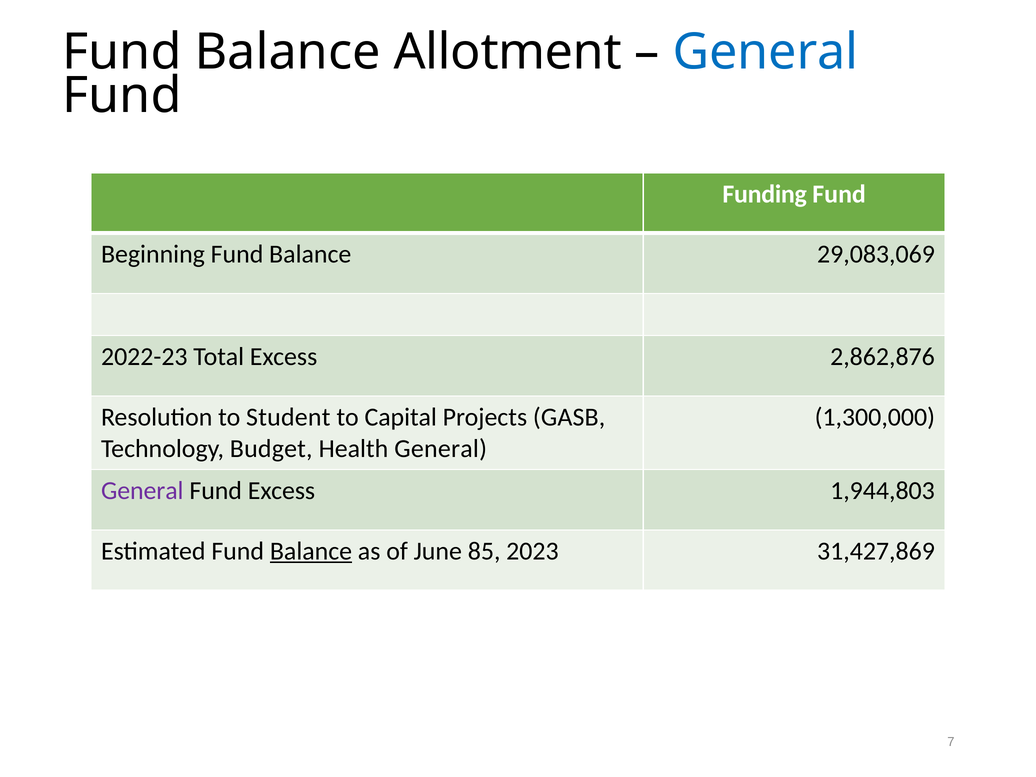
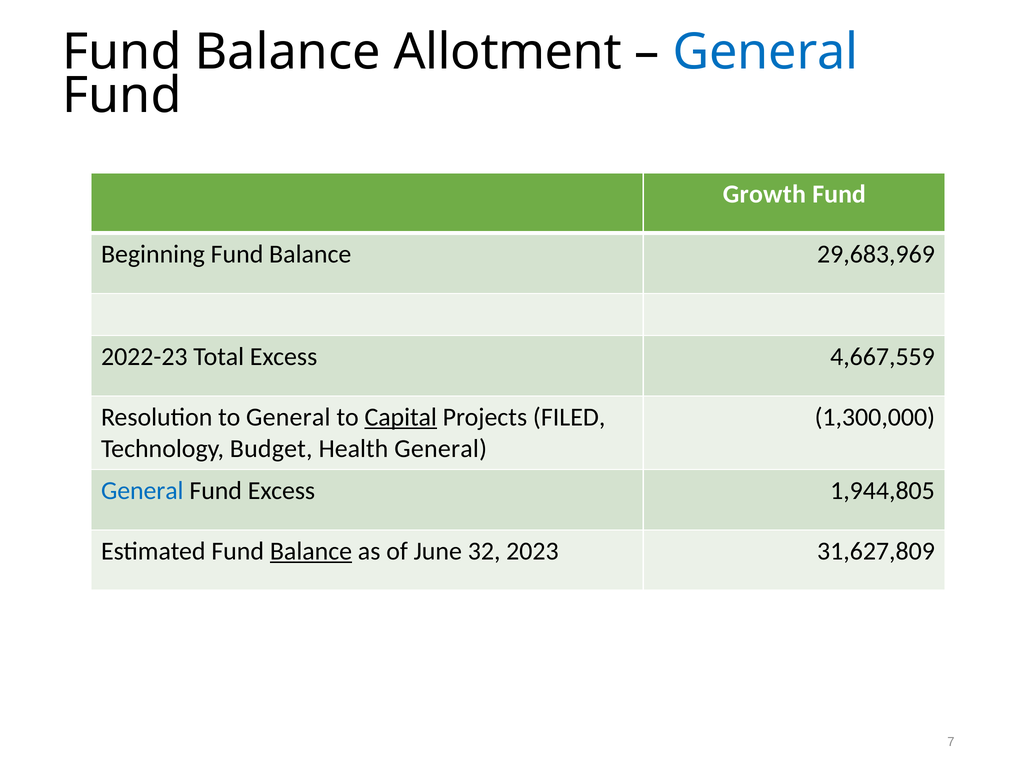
Funding: Funding -> Growth
29,083,069: 29,083,069 -> 29,683,969
2,862,876: 2,862,876 -> 4,667,559
to Student: Student -> General
Capital underline: none -> present
GASB: GASB -> FILED
General at (142, 491) colour: purple -> blue
1,944,803: 1,944,803 -> 1,944,805
85: 85 -> 32
31,427,869: 31,427,869 -> 31,627,809
